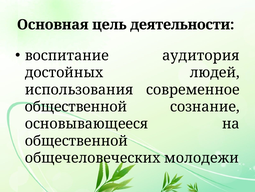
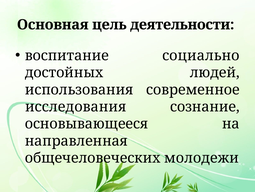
аудитория: аудитория -> социально
общественной at (76, 106): общественной -> исследования
общественной at (76, 140): общественной -> направленная
